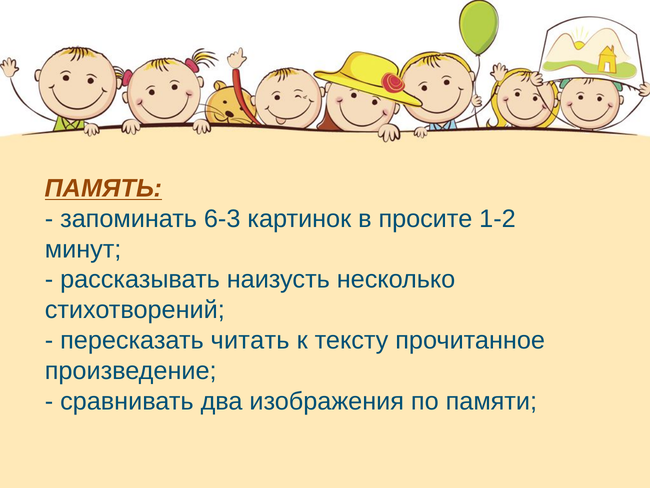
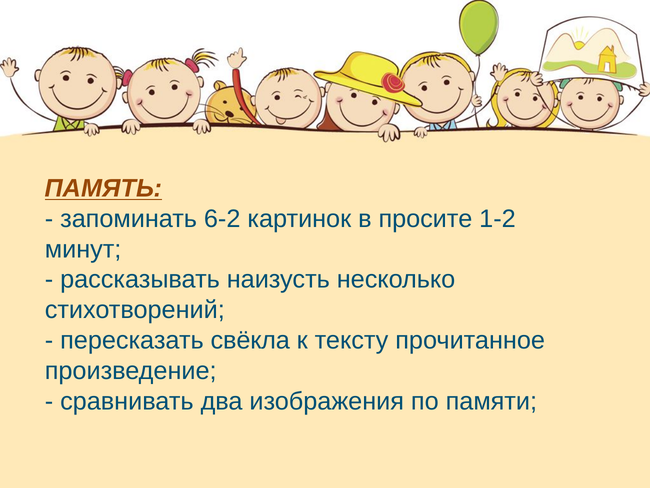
6-3: 6-3 -> 6-2
читать: читать -> свёкла
